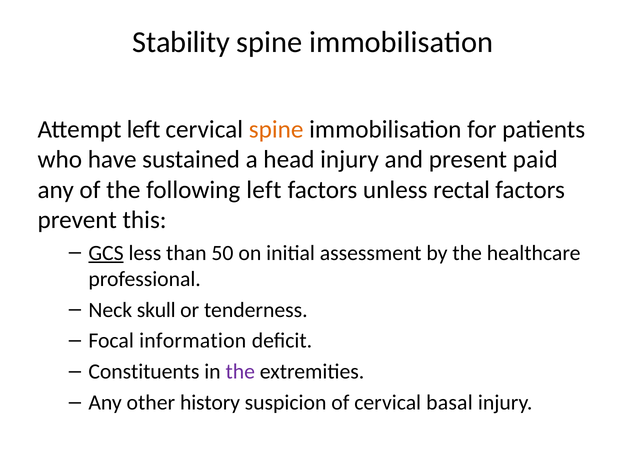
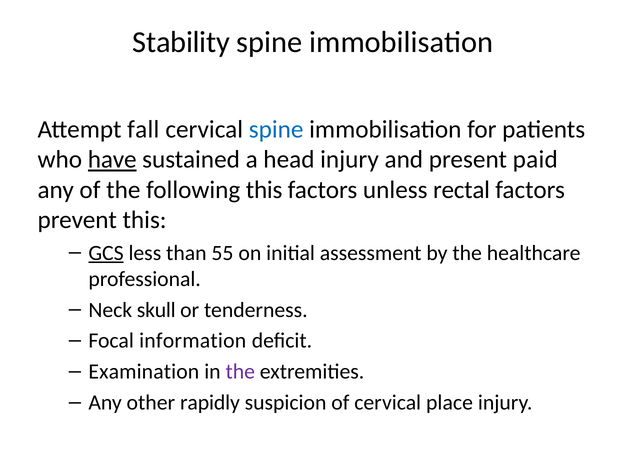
Attempt left: left -> fall
spine at (276, 130) colour: orange -> blue
have underline: none -> present
following left: left -> this
50: 50 -> 55
Constituents: Constituents -> Examination
history: history -> rapidly
basal: basal -> place
